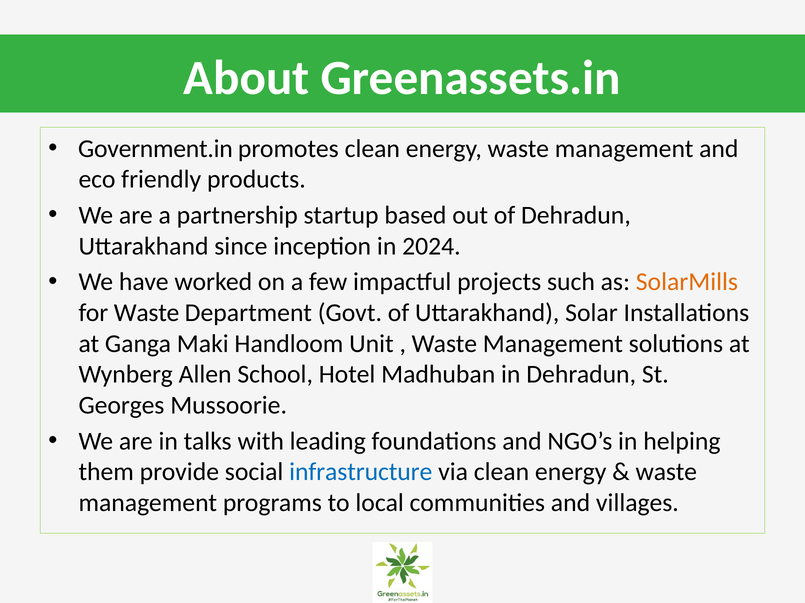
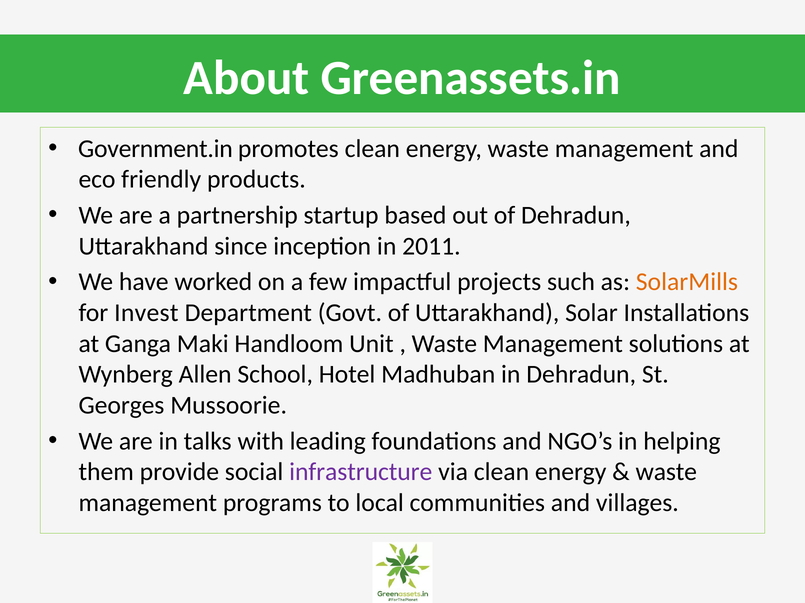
2024: 2024 -> 2011
for Waste: Waste -> Invest
infrastructure colour: blue -> purple
